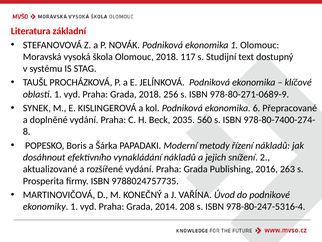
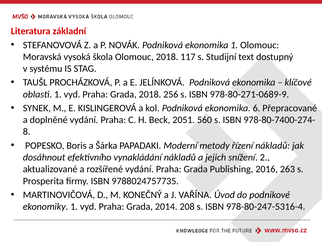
2035: 2035 -> 2051
